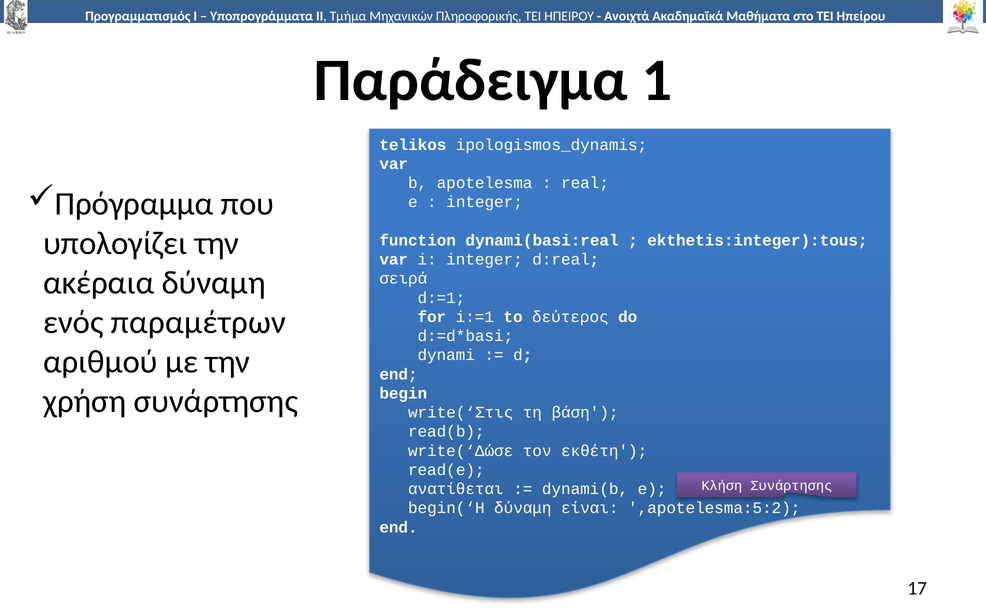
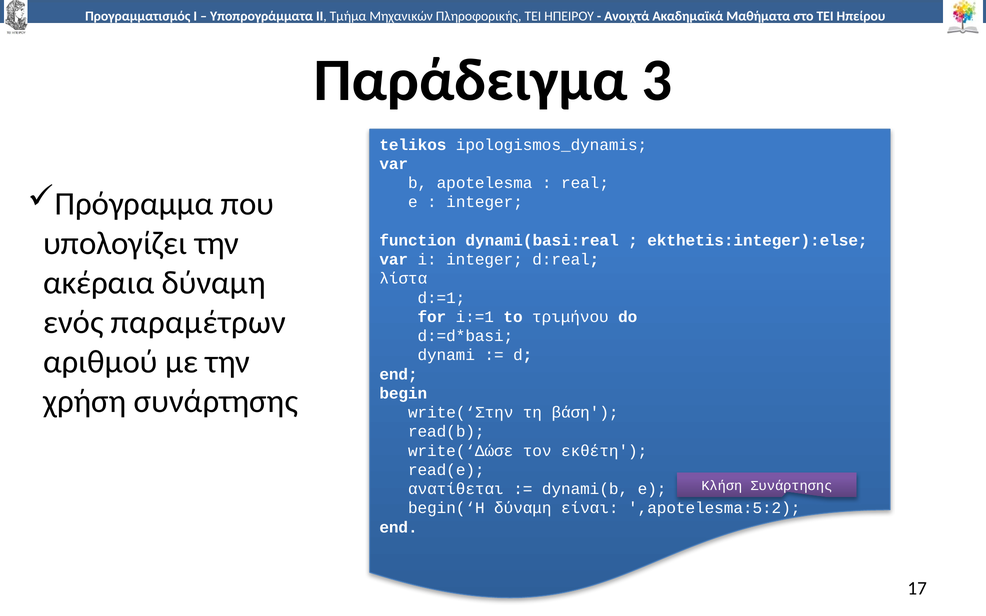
Παράδειγμα 1: 1 -> 3
ekthetis:integer):tous: ekthetis:integer):tous -> ekthetis:integer):else
σειρά: σειρά -> λίστα
δεύτερος: δεύτερος -> τριμήνου
write(‘Στις: write(‘Στις -> write(‘Στην
